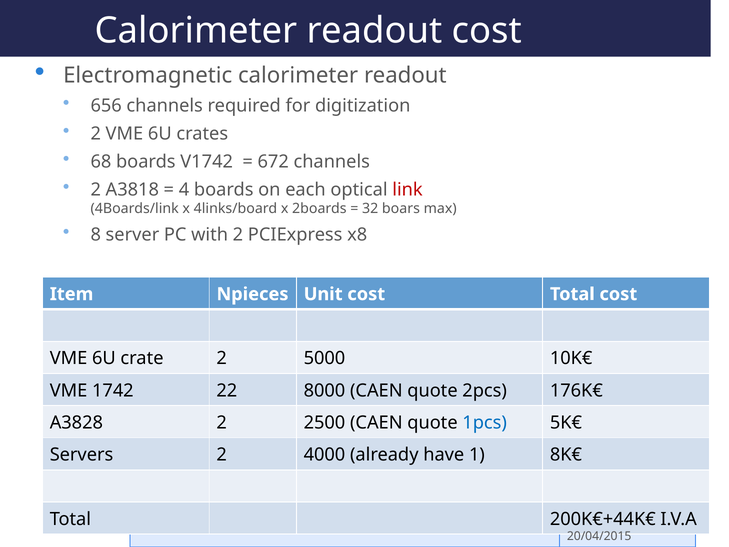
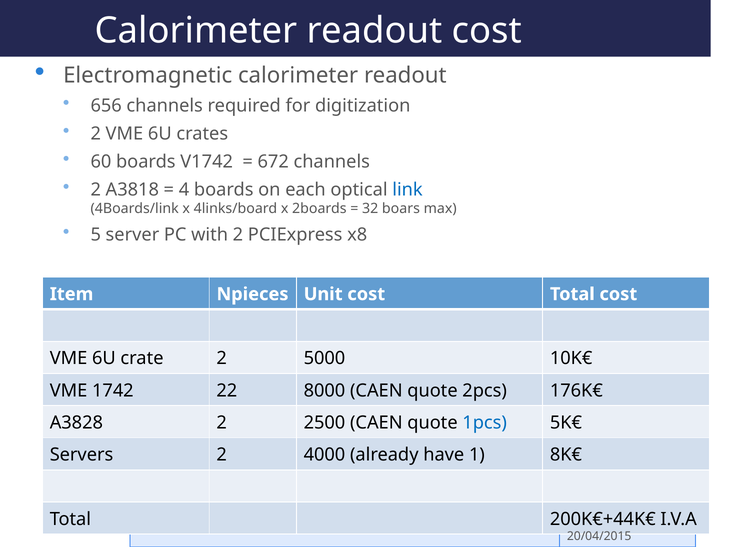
68: 68 -> 60
link colour: red -> blue
8: 8 -> 5
